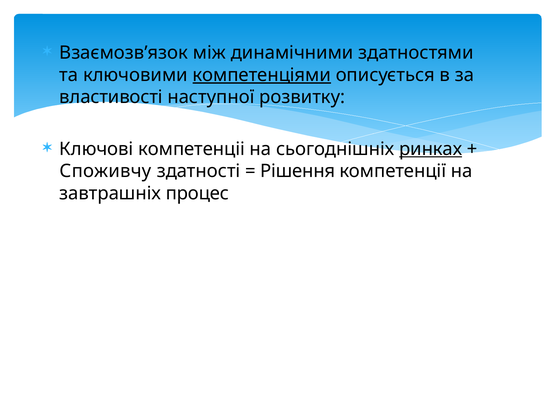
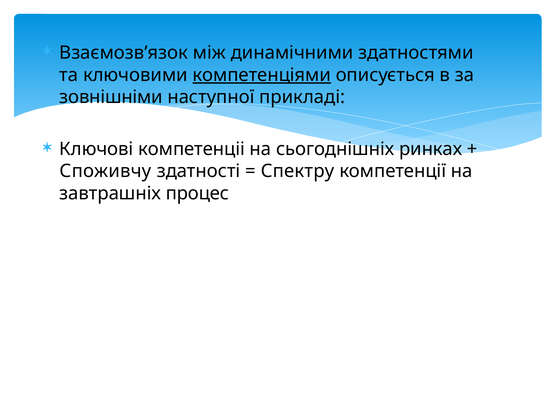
властивості: властивості -> зовнішніми
розвитку: розвитку -> прикладі
ринках underline: present -> none
Рішення: Рішення -> Спектру
